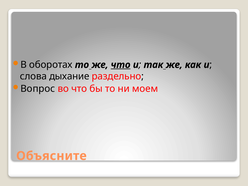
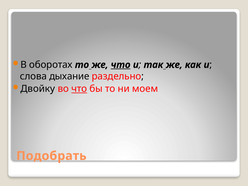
Вопрос: Вопрос -> Двойку
что at (79, 89) underline: none -> present
Объясните: Объясните -> Подобрать
